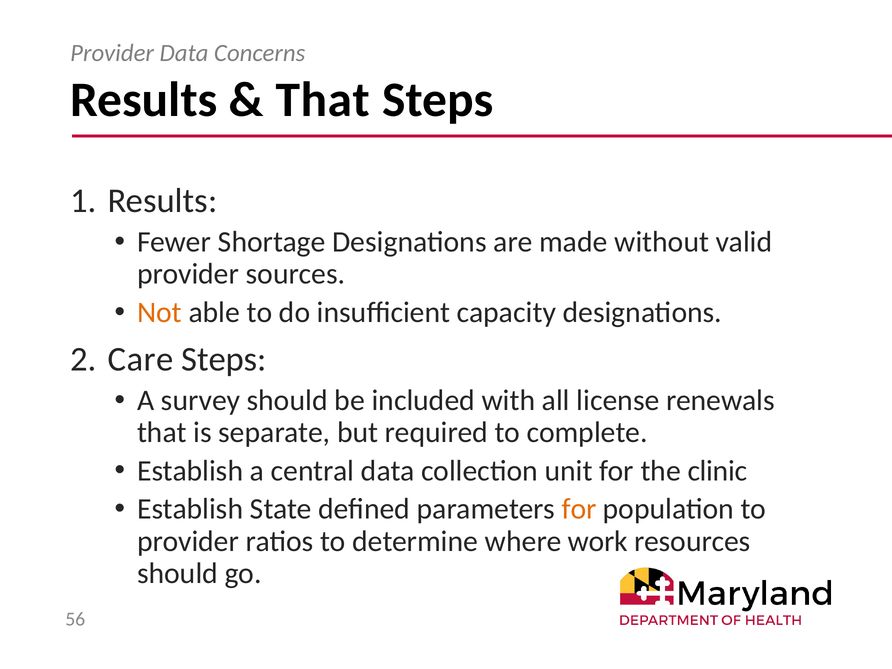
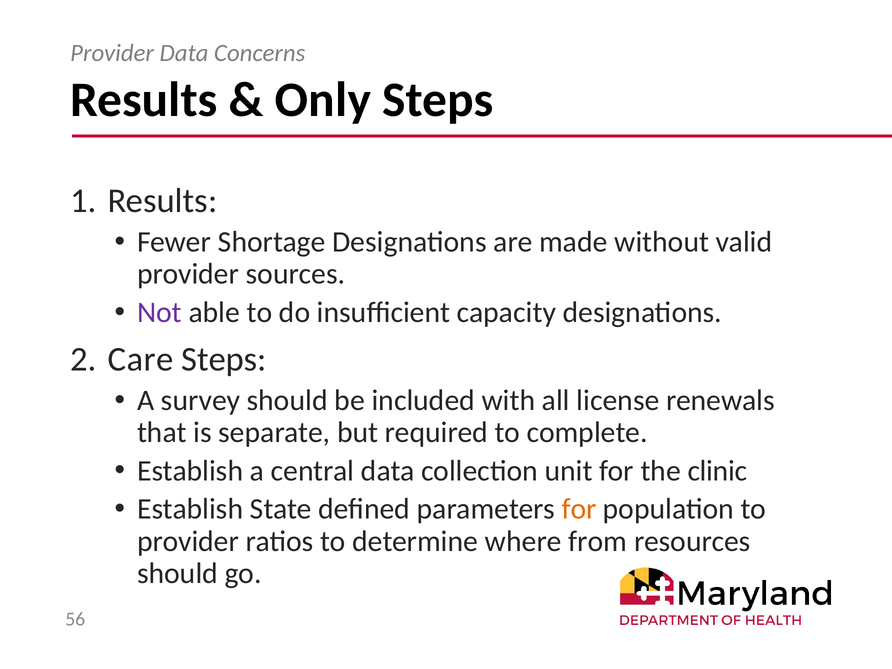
That at (323, 100): That -> Only
Not colour: orange -> purple
work: work -> from
